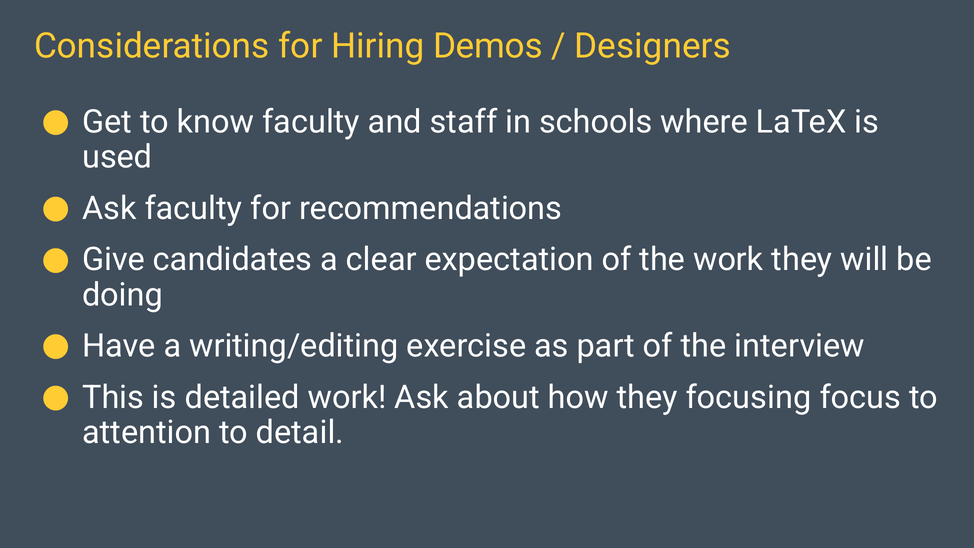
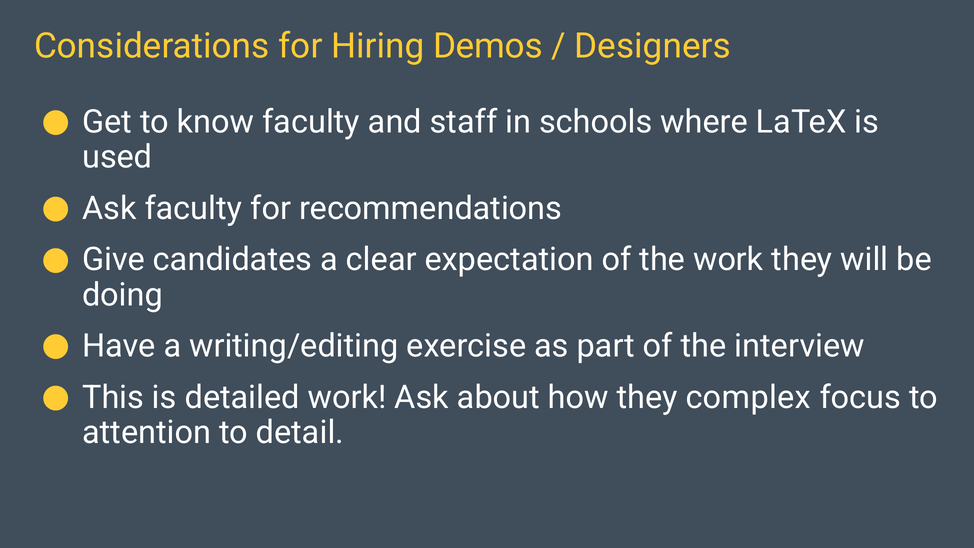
focusing: focusing -> complex
